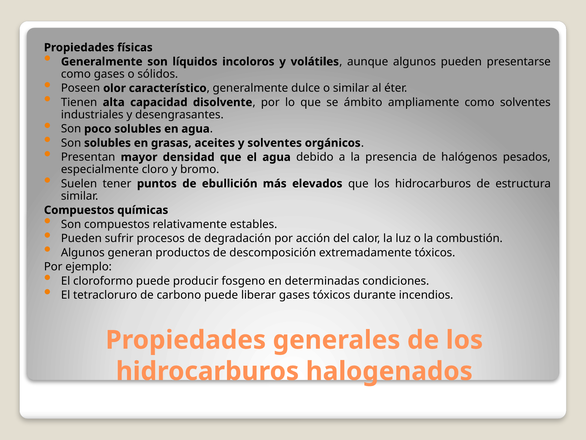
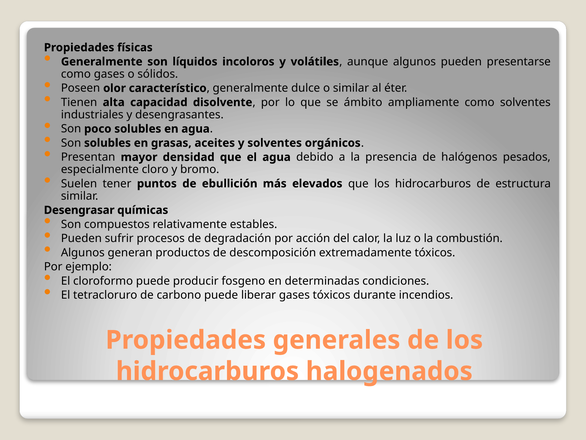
Compuestos at (79, 210): Compuestos -> Desengrasar
